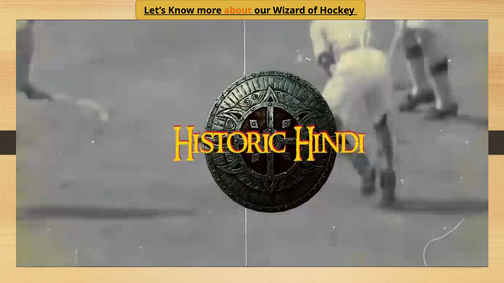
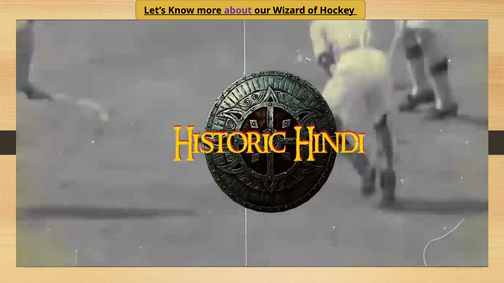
about colour: orange -> purple
